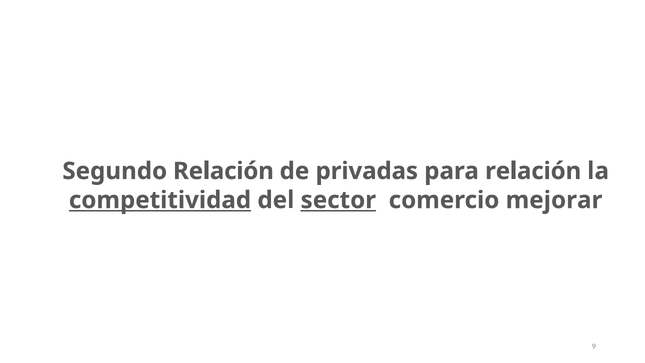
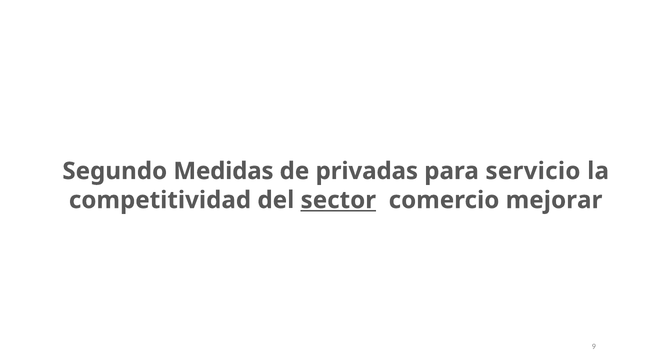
Segundo Relación: Relación -> Medidas
para relación: relación -> servicio
competitividad underline: present -> none
